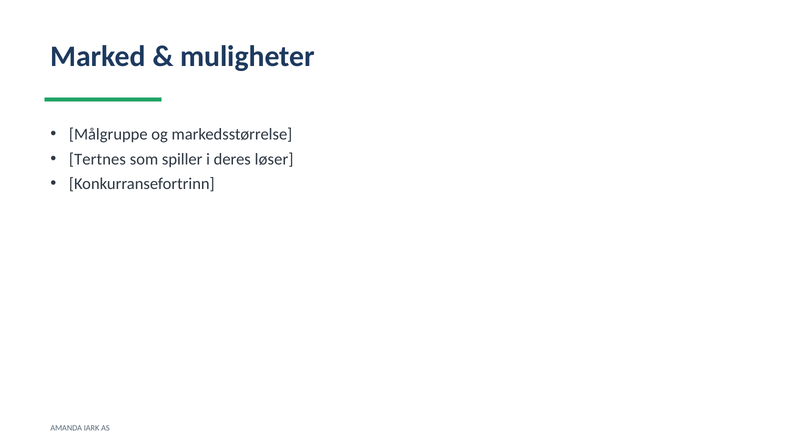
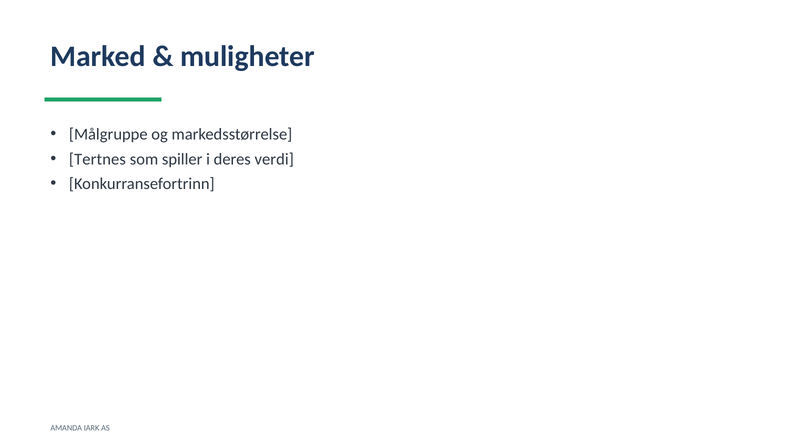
løser: løser -> verdi
